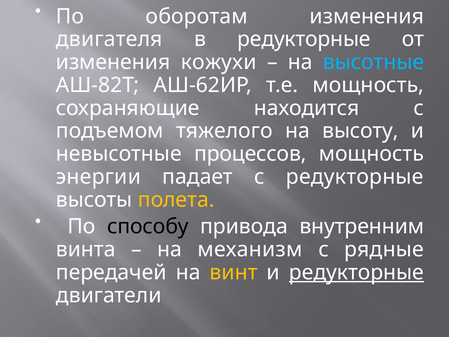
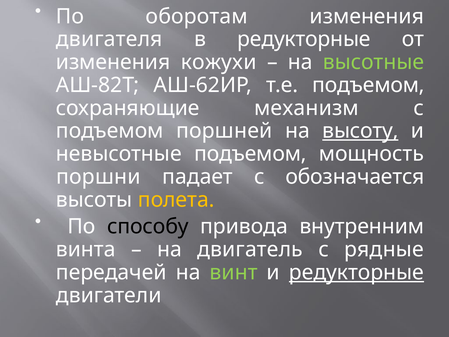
высотные colour: light blue -> light green
т.е мощность: мощность -> подъемом
находится: находится -> механизм
тяжелого: тяжелого -> поршней
высоту underline: none -> present
невысотные процессов: процессов -> подъемом
энергии: энергии -> поршни
с редукторные: редукторные -> обозначается
механизм: механизм -> двигатель
винт colour: yellow -> light green
